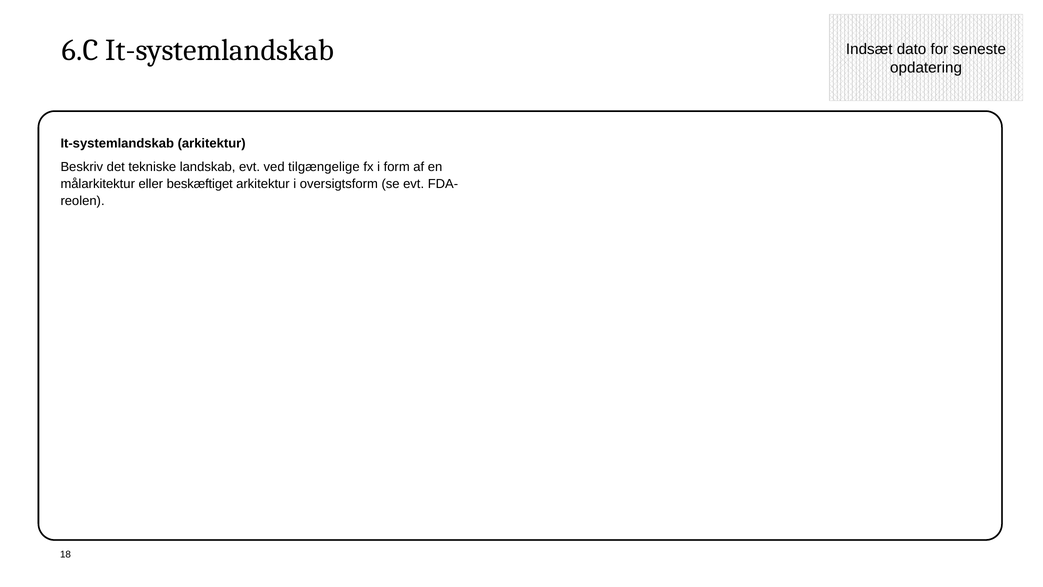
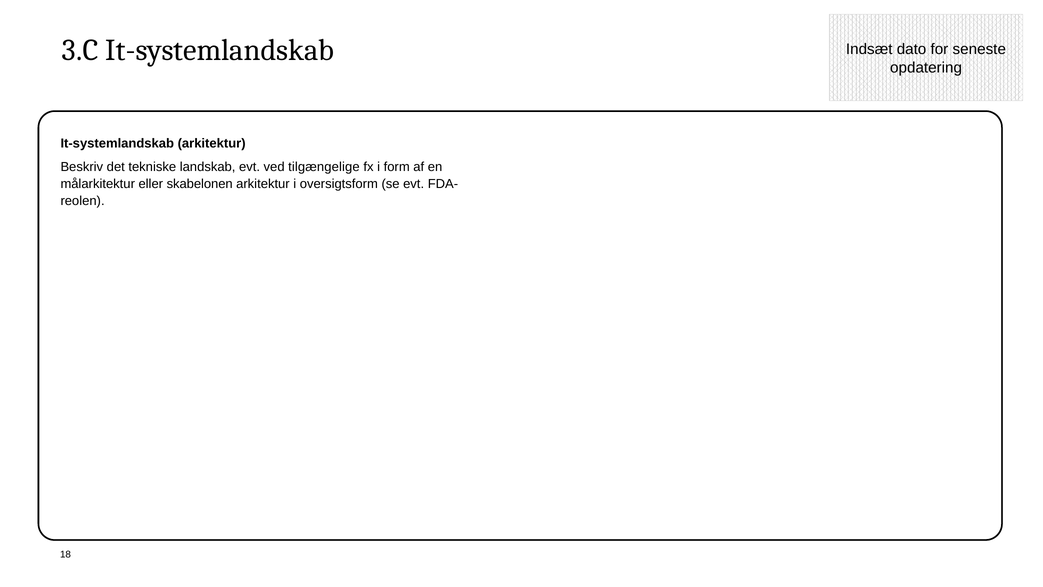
6.C: 6.C -> 3.C
beskæftiget: beskæftiget -> skabelonen
